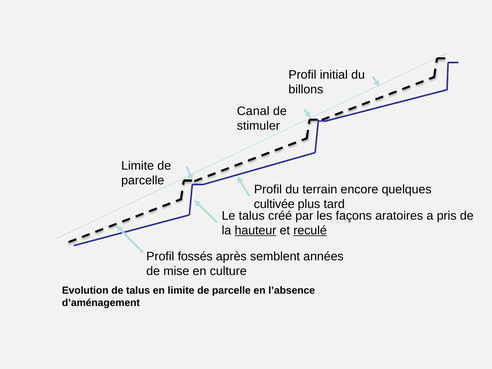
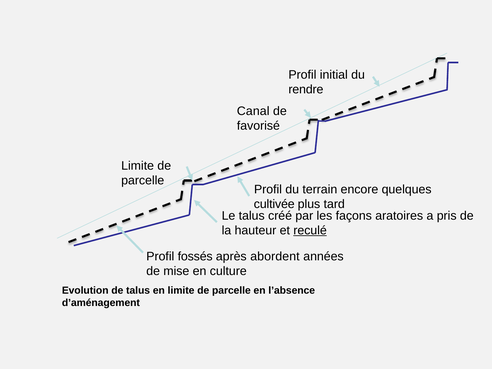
billons: billons -> rendre
stimuler: stimuler -> favorisé
hauteur underline: present -> none
semblent: semblent -> abordent
